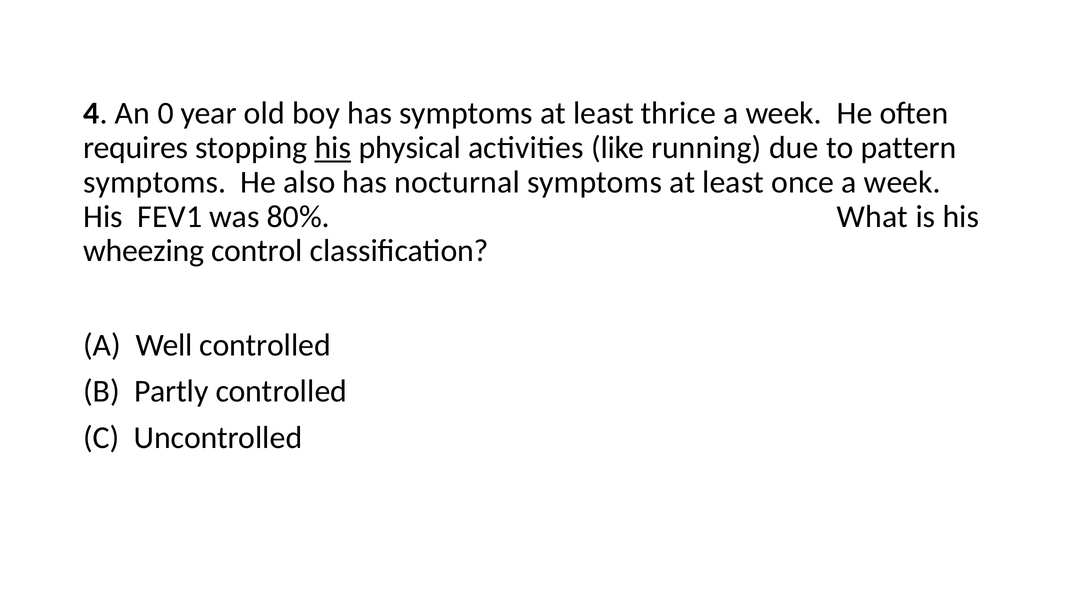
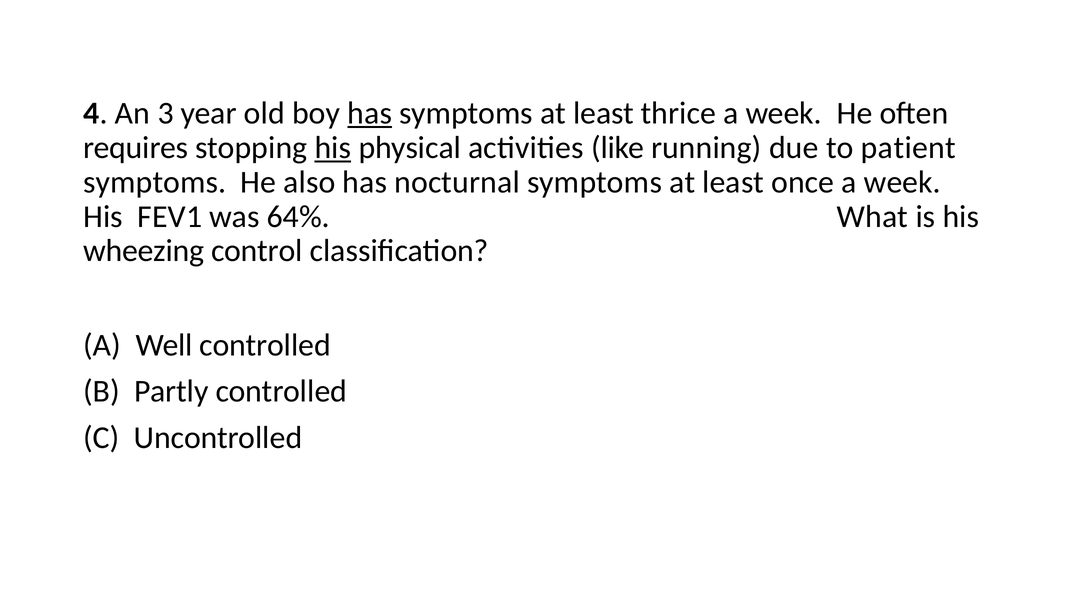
0: 0 -> 3
has at (370, 113) underline: none -> present
pattern: pattern -> patient
80%: 80% -> 64%
